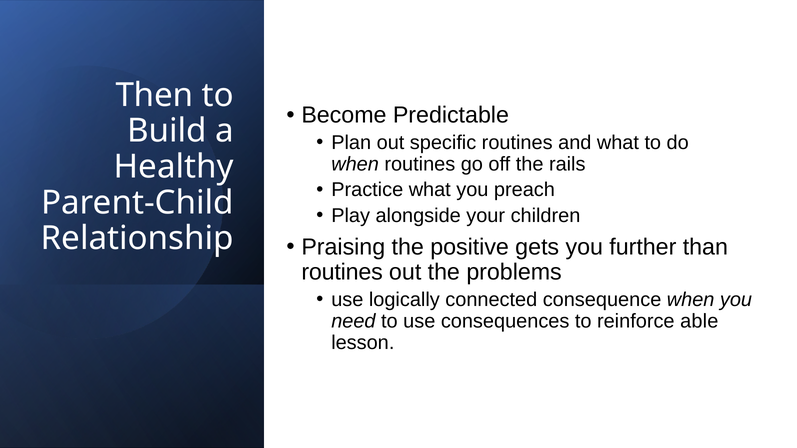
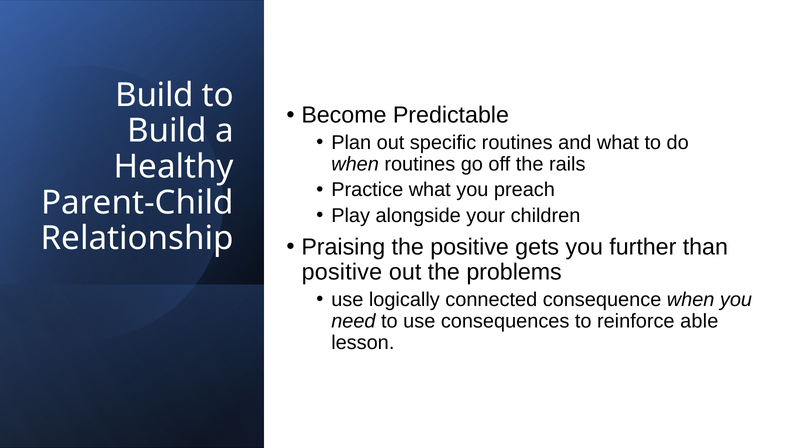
Then at (154, 95): Then -> Build
routines at (342, 272): routines -> positive
